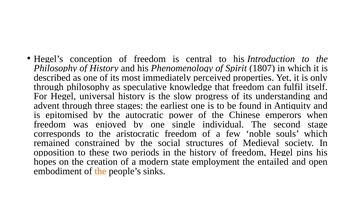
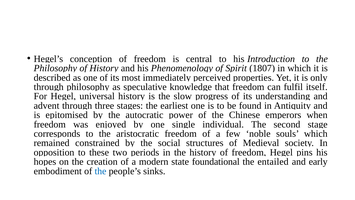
employment: employment -> foundational
open: open -> early
the at (100, 171) colour: orange -> blue
